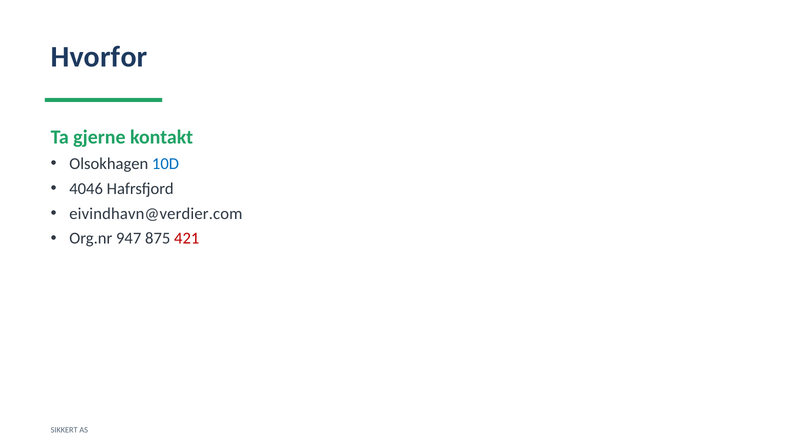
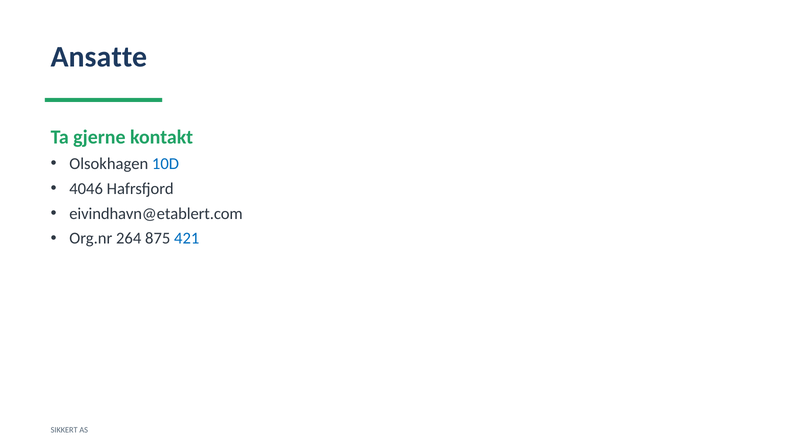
Hvorfor: Hvorfor -> Ansatte
eivindhavn@verdier.com: eivindhavn@verdier.com -> eivindhavn@etablert.com
947: 947 -> 264
421 colour: red -> blue
